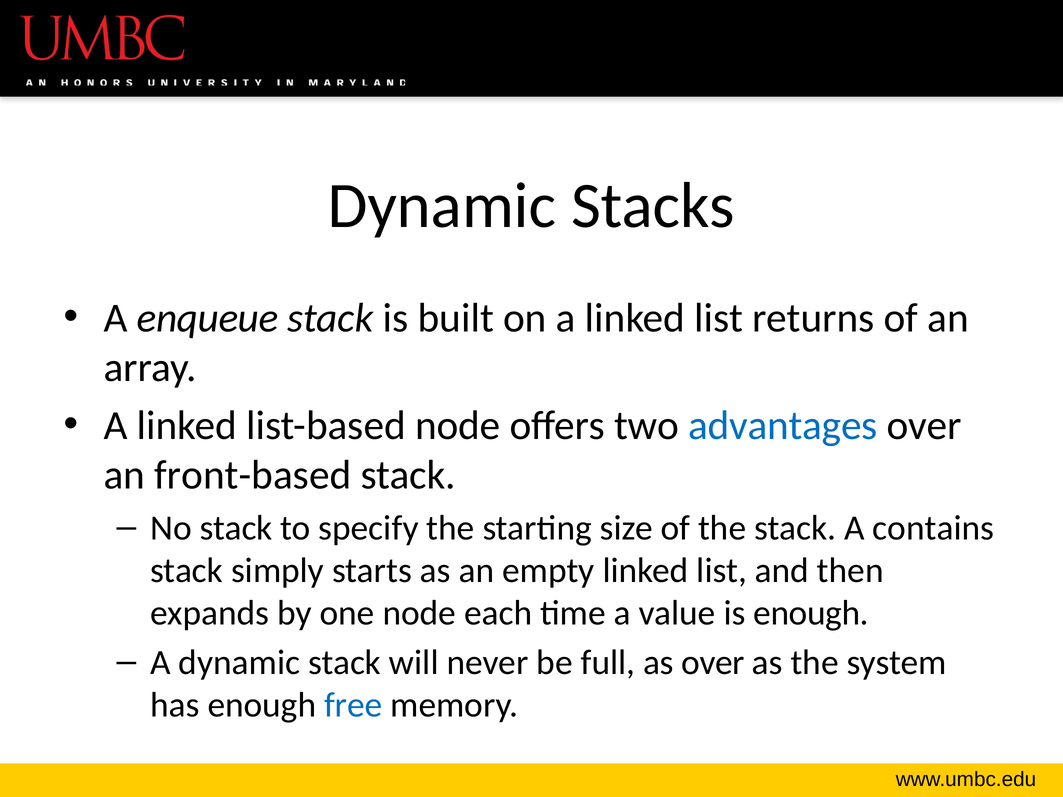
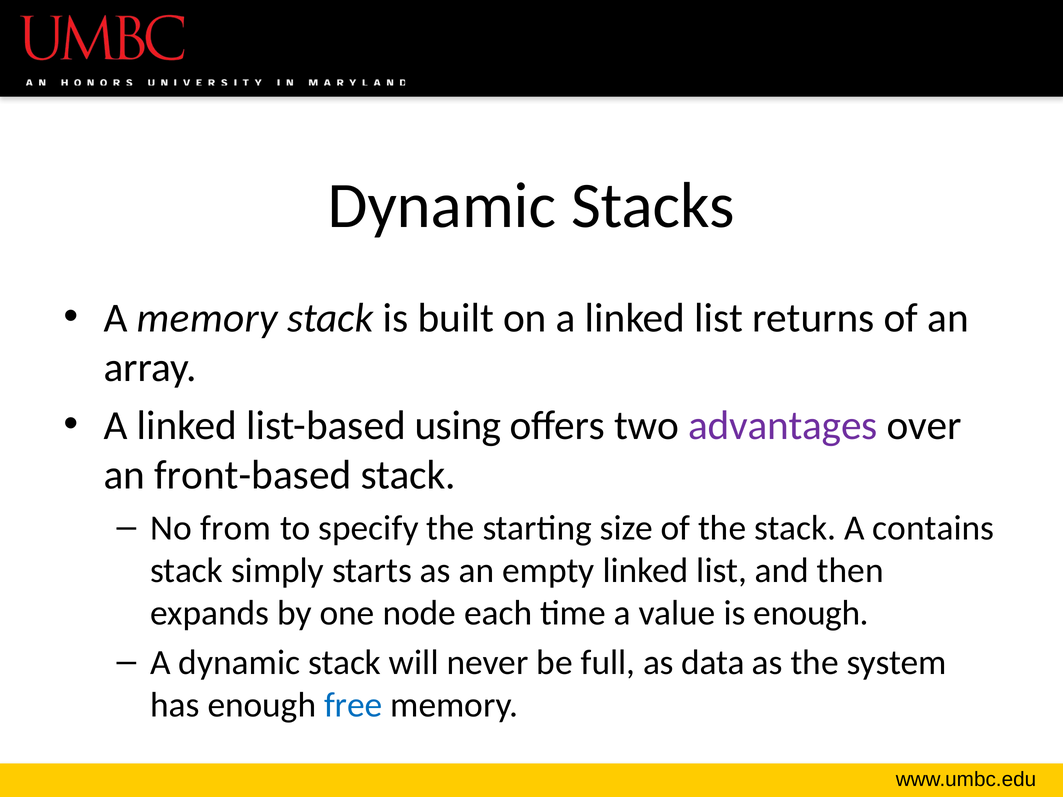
A enqueue: enqueue -> memory
list-based node: node -> using
advantages colour: blue -> purple
No stack: stack -> from
as over: over -> data
